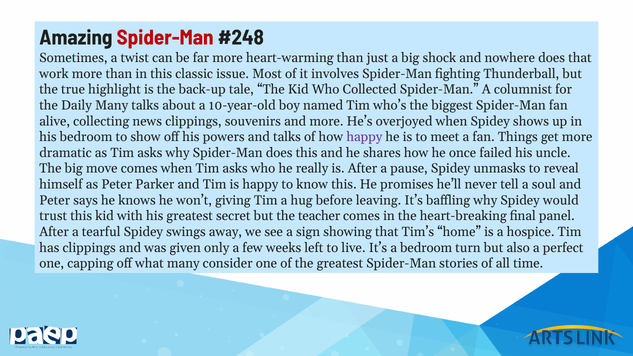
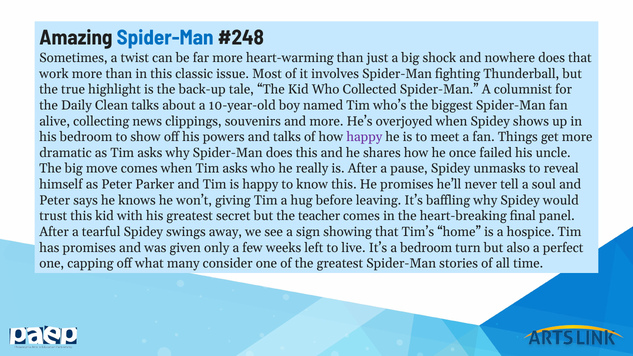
Spider-Man at (165, 38) colour: red -> blue
Daily Many: Many -> Clean
has clippings: clippings -> promises
